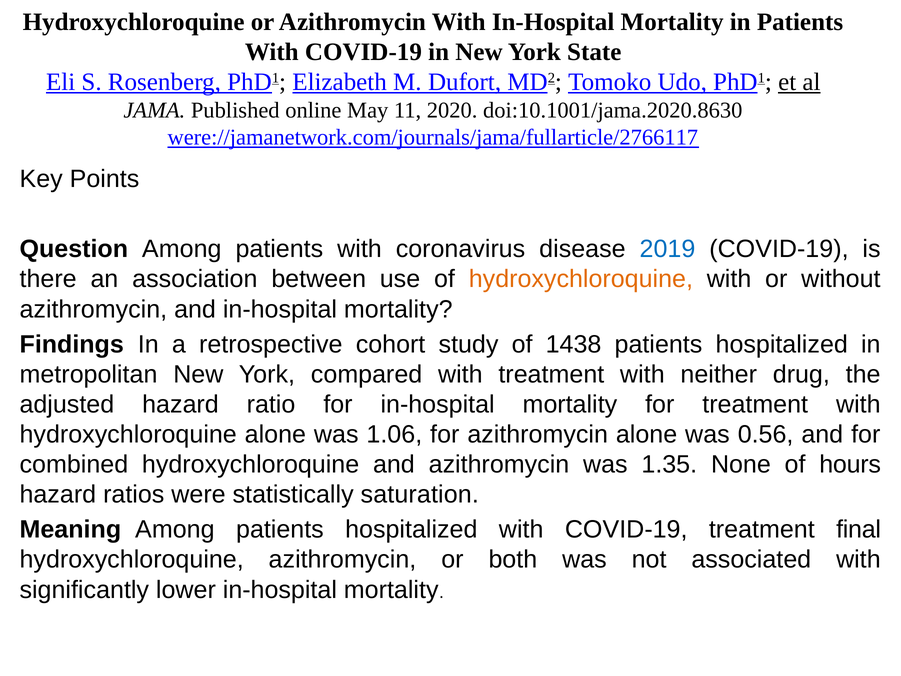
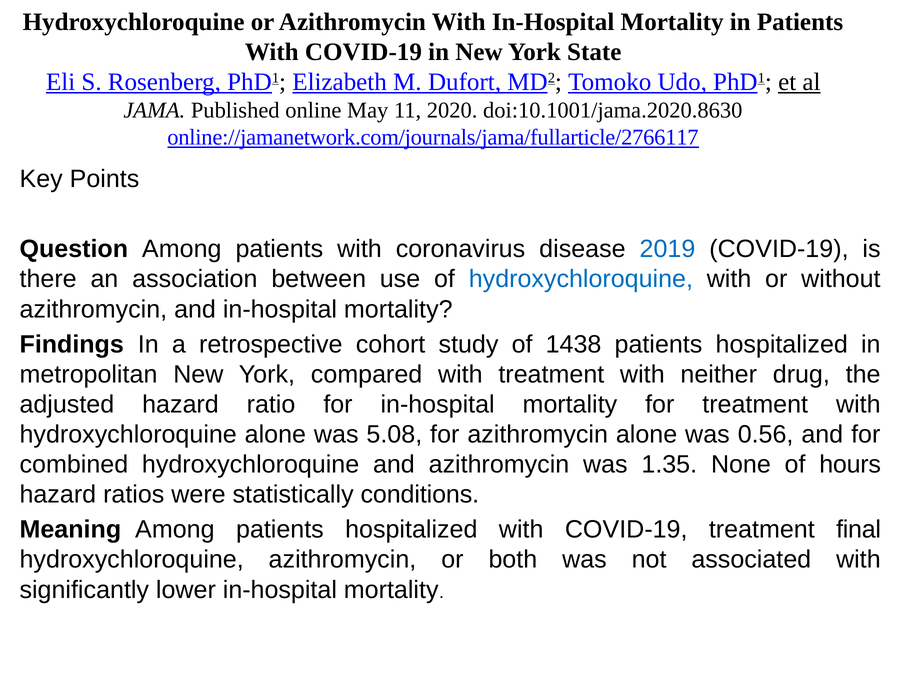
were://jamanetwork.com/journals/jama/fullarticle/2766117: were://jamanetwork.com/journals/jama/fullarticle/2766117 -> online://jamanetwork.com/journals/jama/fullarticle/2766117
hydroxychloroquine at (581, 279) colour: orange -> blue
1.06: 1.06 -> 5.08
saturation: saturation -> conditions
